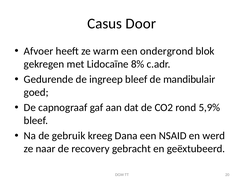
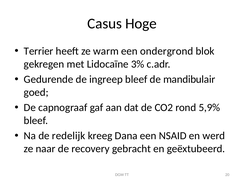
Door: Door -> Hoge
Afvoer: Afvoer -> Terrier
8%: 8% -> 3%
gebruik: gebruik -> redelijk
